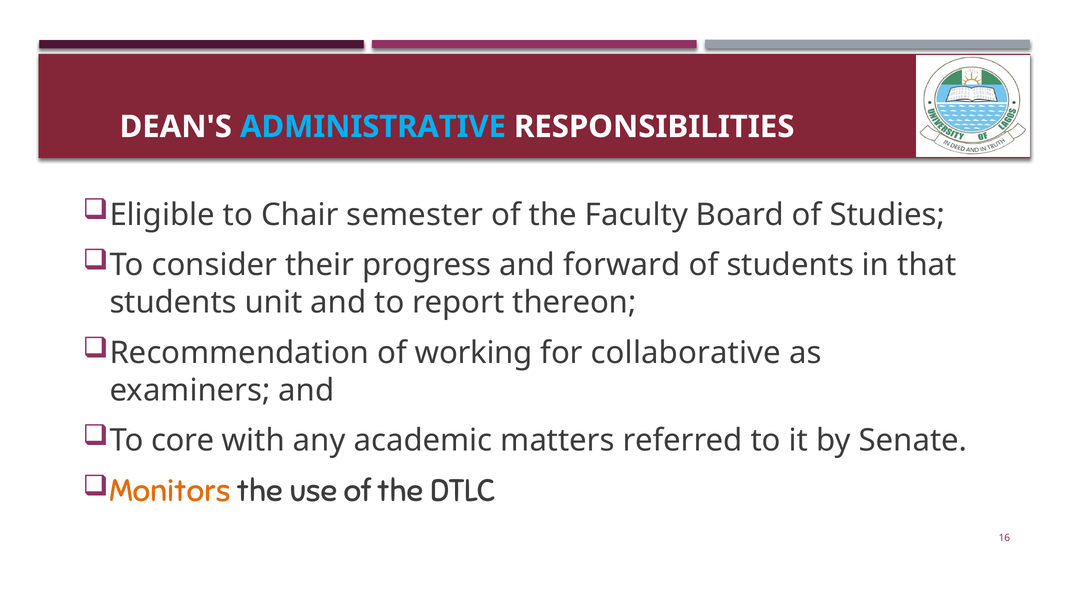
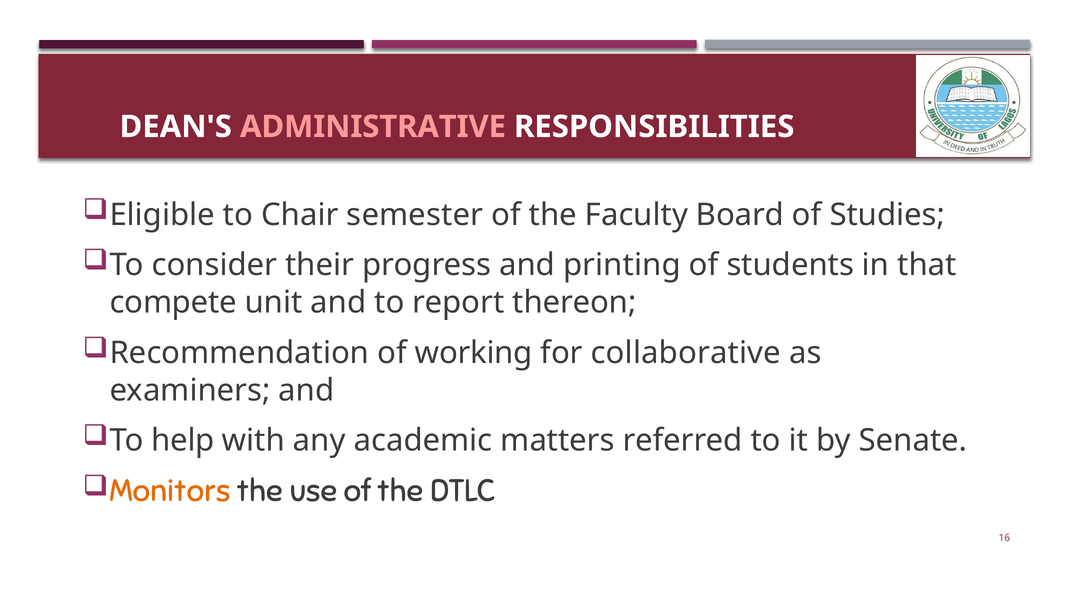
ADMINISTRATIVE colour: light blue -> pink
forward: forward -> printing
students at (173, 303): students -> compete
core: core -> help
